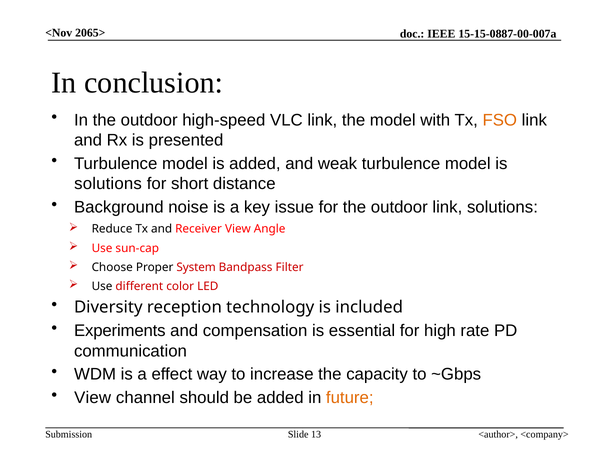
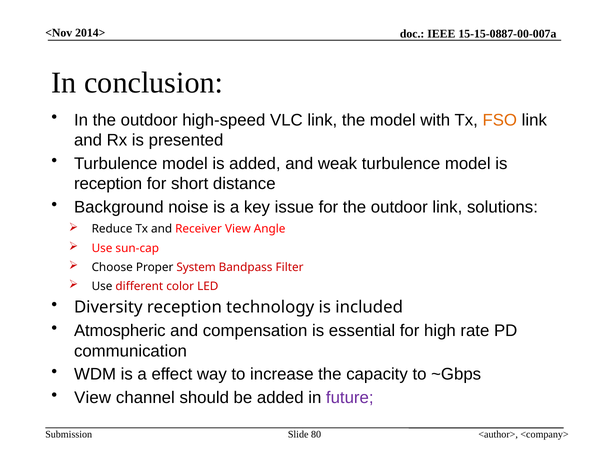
2065>: 2065> -> 2014>
solutions at (108, 184): solutions -> reception
Experiments: Experiments -> Atmospheric
future colour: orange -> purple
13: 13 -> 80
